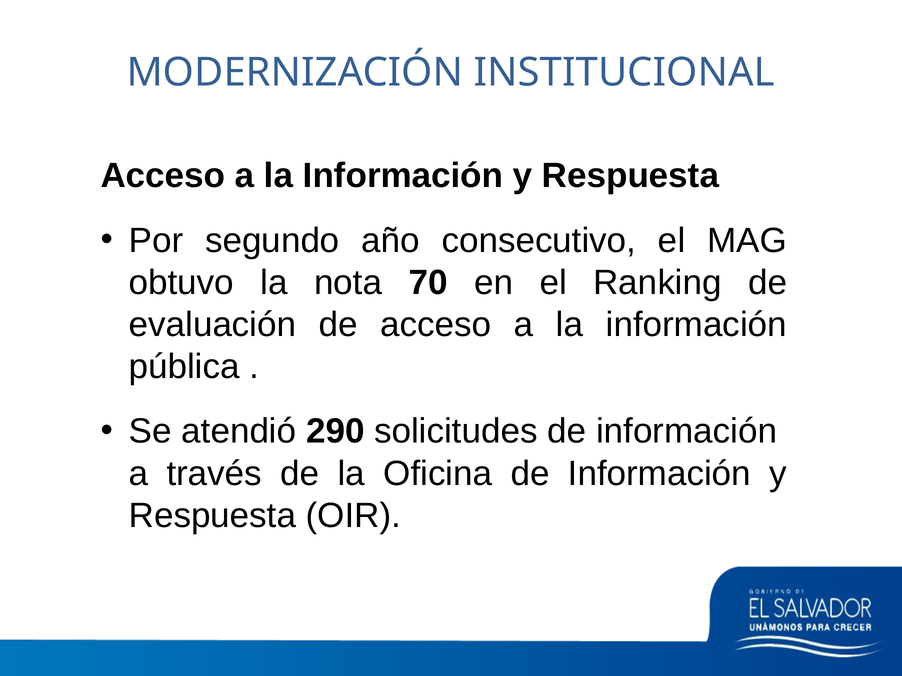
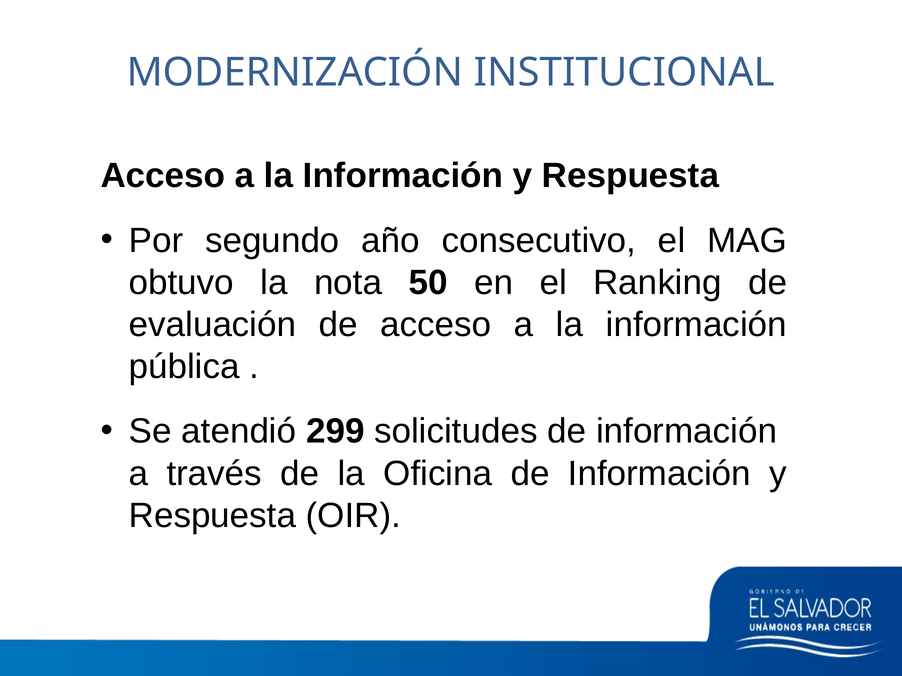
70: 70 -> 50
290: 290 -> 299
